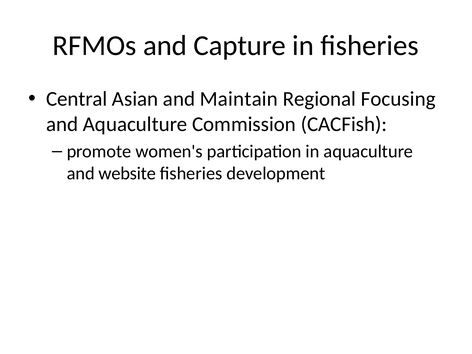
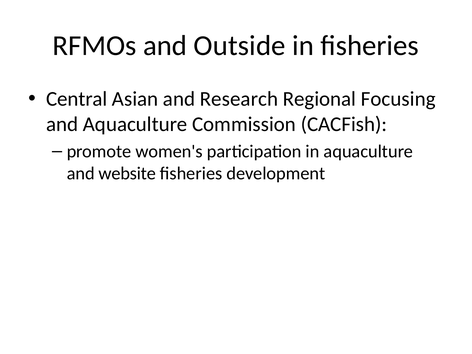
Capture: Capture -> Outside
Maintain: Maintain -> Research
